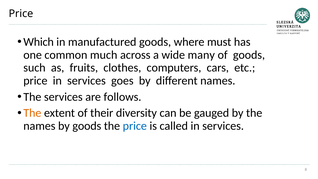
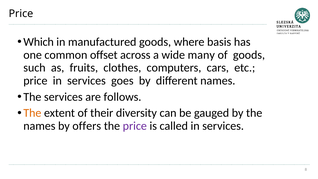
must: must -> basis
much: much -> offset
by goods: goods -> offers
price at (135, 126) colour: blue -> purple
